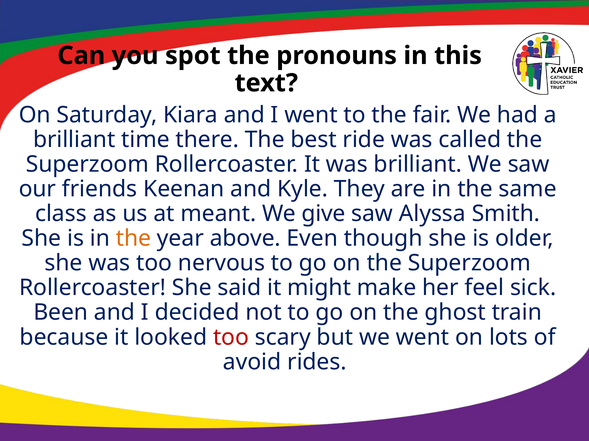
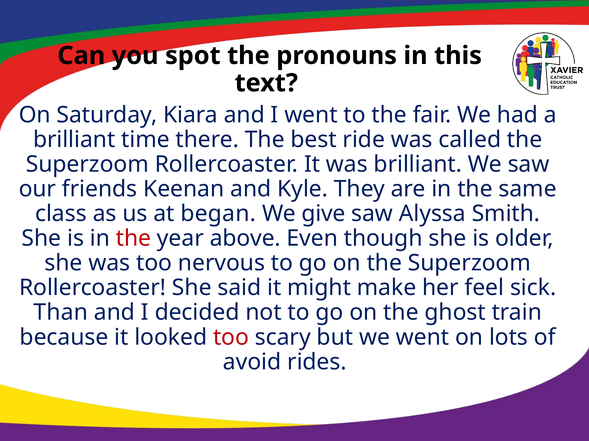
meant: meant -> began
the at (133, 239) colour: orange -> red
Been: Been -> Than
